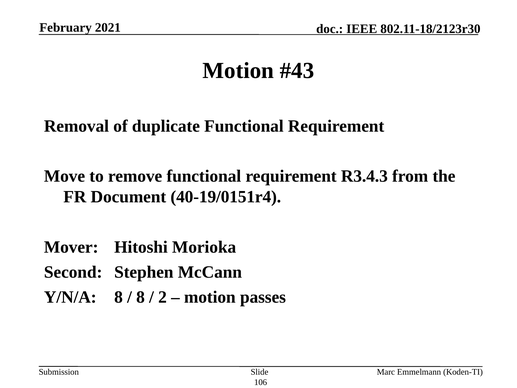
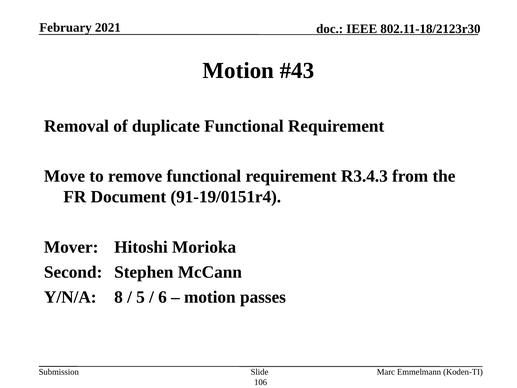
40-19/0151r4: 40-19/0151r4 -> 91-19/0151r4
8 at (140, 297): 8 -> 5
2: 2 -> 6
